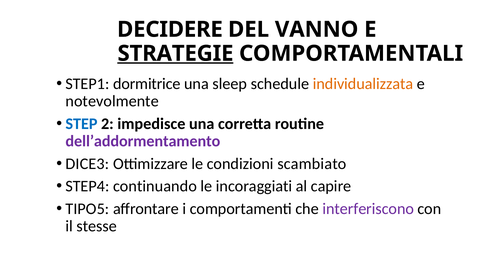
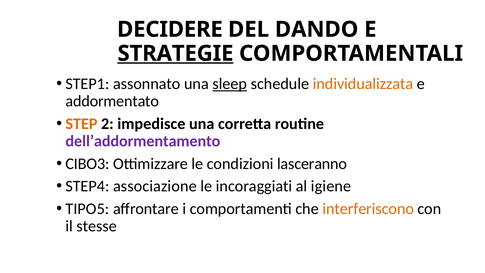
VANNO: VANNO -> DANDO
dormitrice: dormitrice -> assonnato
sleep underline: none -> present
notevolmente: notevolmente -> addormentato
STEP colour: blue -> orange
DICE3: DICE3 -> CIBO3
scambiato: scambiato -> lasceranno
continuando: continuando -> associazione
capire: capire -> igiene
interferiscono colour: purple -> orange
